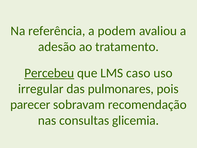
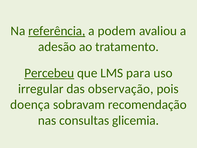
referência underline: none -> present
caso: caso -> para
pulmonares: pulmonares -> observação
parecer: parecer -> doença
